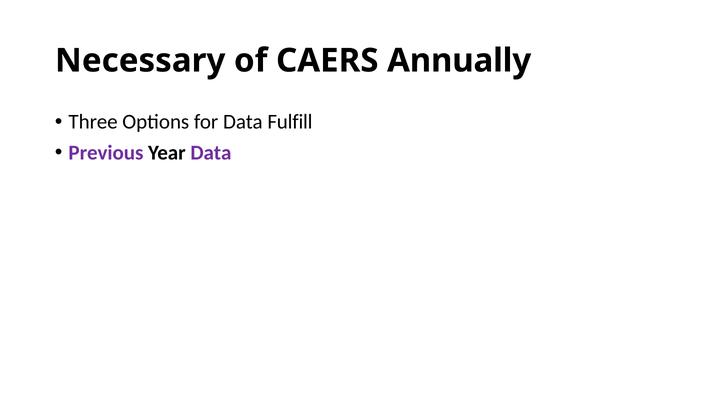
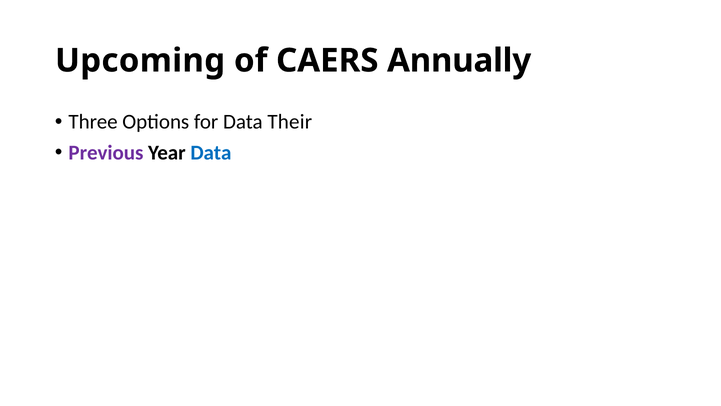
Necessary: Necessary -> Upcoming
Fulfill: Fulfill -> Their
Data at (211, 152) colour: purple -> blue
